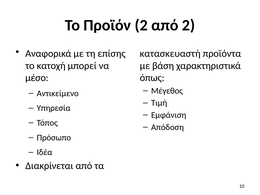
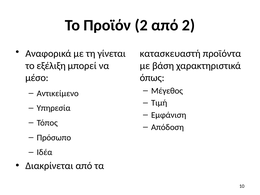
επίσης: επίσης -> γίνεται
κατοχή: κατοχή -> εξέλιξη
